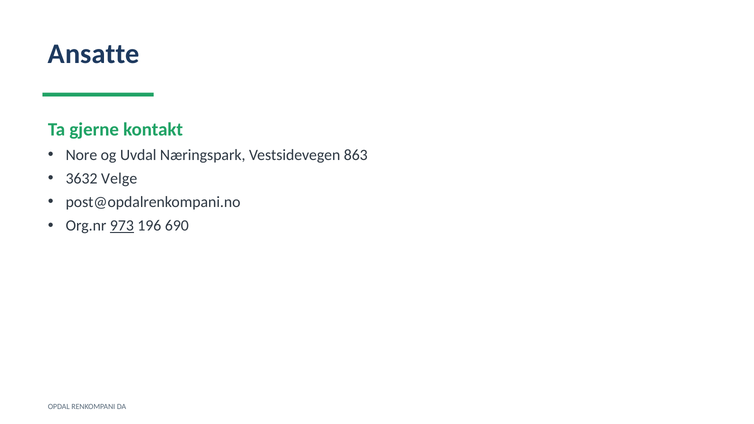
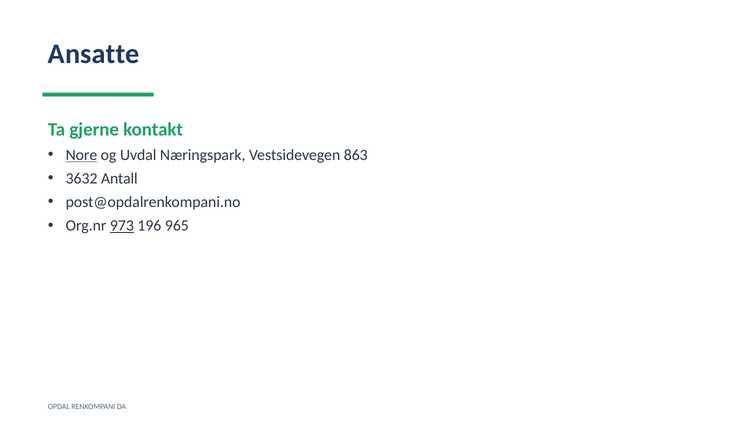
Nore underline: none -> present
Velge: Velge -> Antall
690: 690 -> 965
